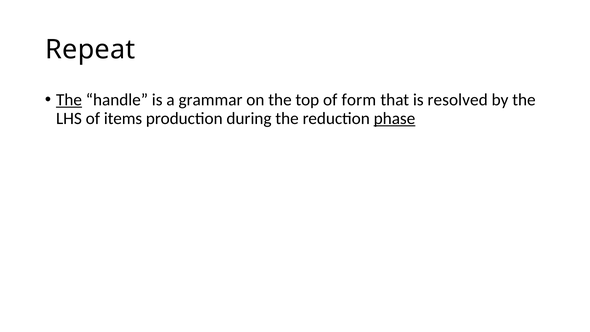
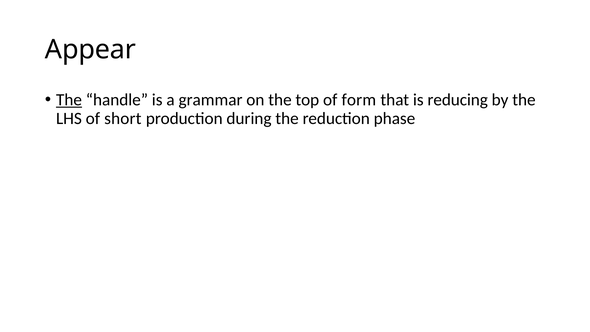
Repeat: Repeat -> Appear
resolved: resolved -> reducing
items: items -> short
phase underline: present -> none
